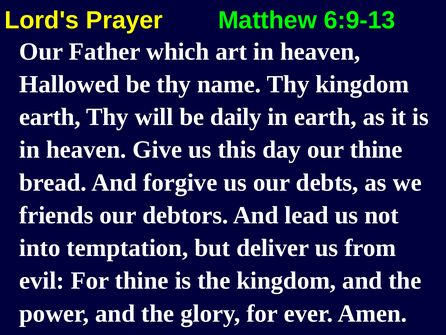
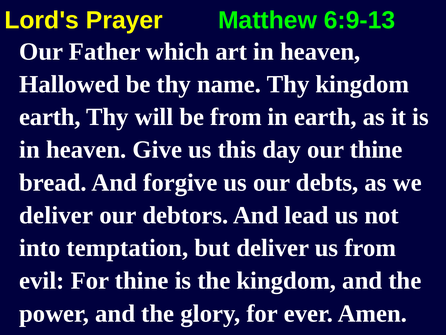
be daily: daily -> from
friends at (56, 215): friends -> deliver
